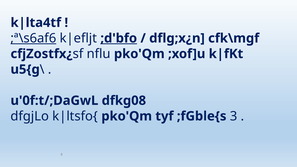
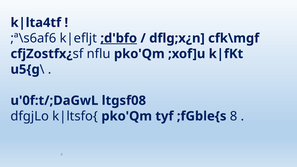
;ª\s6af6 underline: present -> none
dfkg08: dfkg08 -> ltgsf08
;fGble{s 3: 3 -> 8
